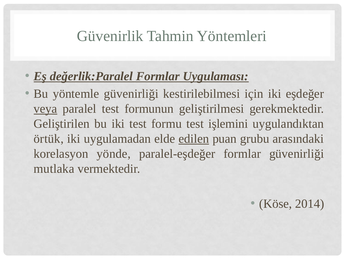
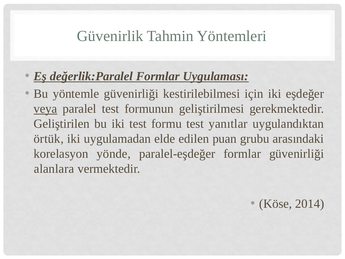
işlemini: işlemini -> yanıtlar
edilen underline: present -> none
mutlaka: mutlaka -> alanlara
